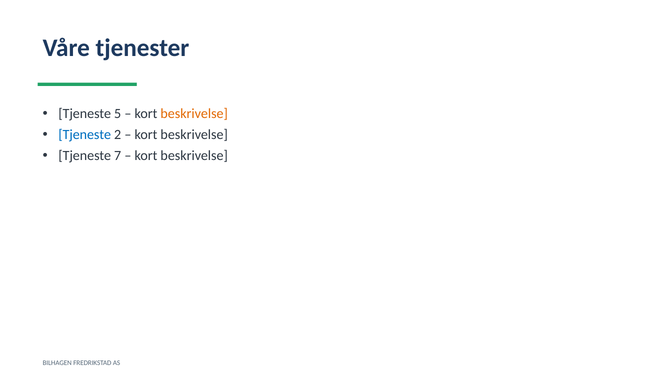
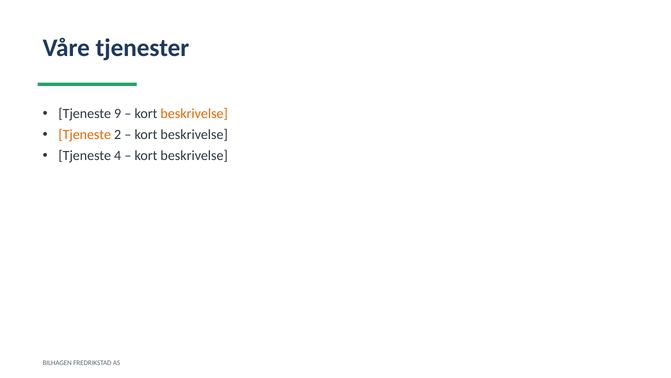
5: 5 -> 9
Tjeneste at (85, 135) colour: blue -> orange
7: 7 -> 4
